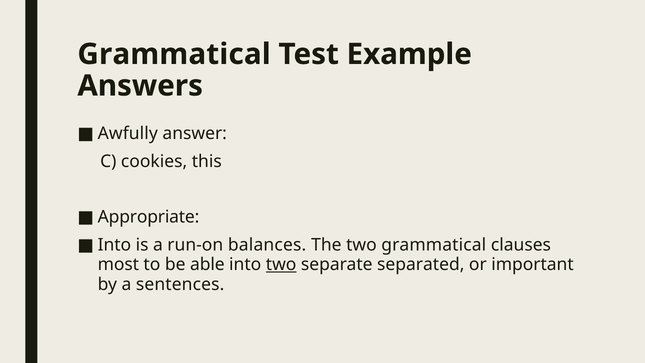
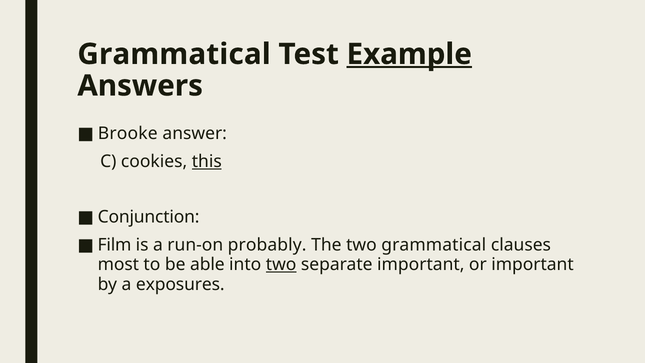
Example underline: none -> present
Awfully: Awfully -> Brooke
this underline: none -> present
Appropriate: Appropriate -> Conjunction
Into at (114, 245): Into -> Film
balances: balances -> probably
separate separated: separated -> important
sentences: sentences -> exposures
